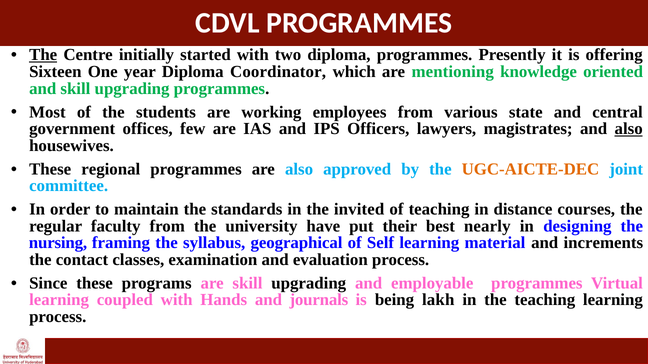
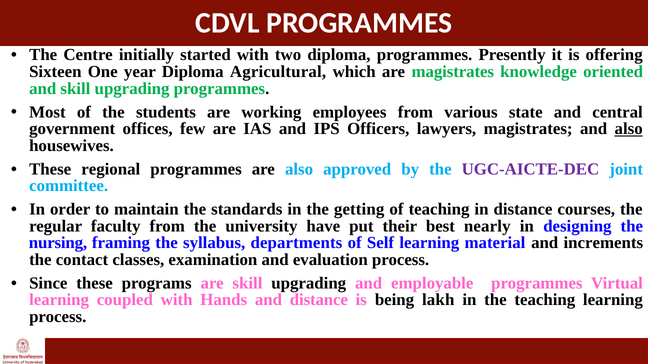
The at (43, 55) underline: present -> none
Coordinator: Coordinator -> Agricultural
are mentioning: mentioning -> magistrates
UGC-AICTE-DEC colour: orange -> purple
invited: invited -> getting
geographical: geographical -> departments
and journals: journals -> distance
